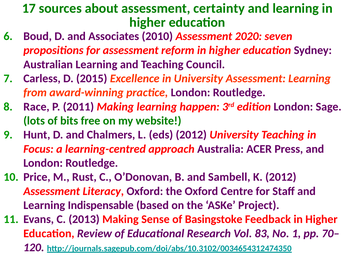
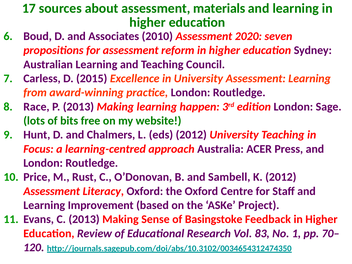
certainty: certainty -> materials
P 2011: 2011 -> 2013
Indispensable: Indispensable -> Improvement
